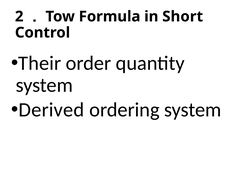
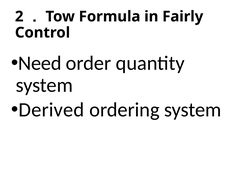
Short: Short -> Fairly
Their: Their -> Need
